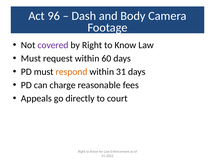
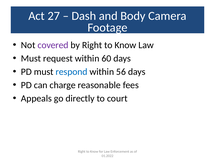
96: 96 -> 27
respond colour: orange -> blue
31: 31 -> 56
